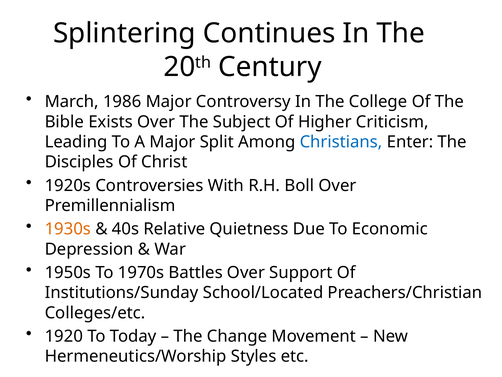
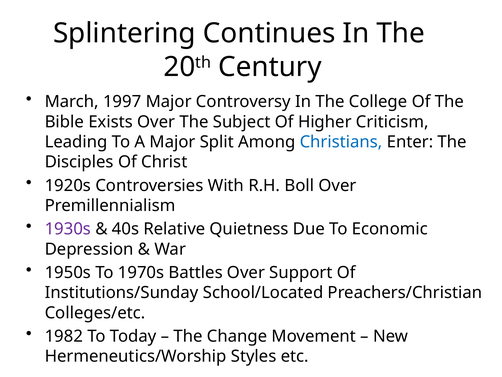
1986: 1986 -> 1997
1930s colour: orange -> purple
1920: 1920 -> 1982
